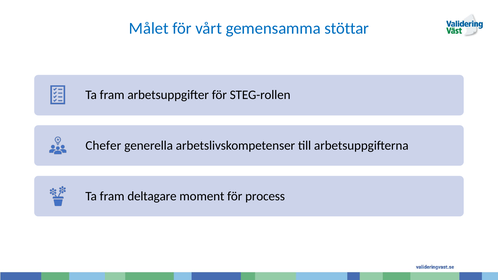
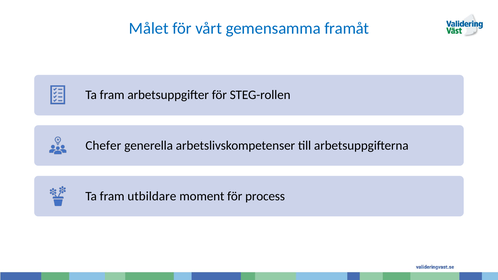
stöttar: stöttar -> framåt
deltagare: deltagare -> utbildare
